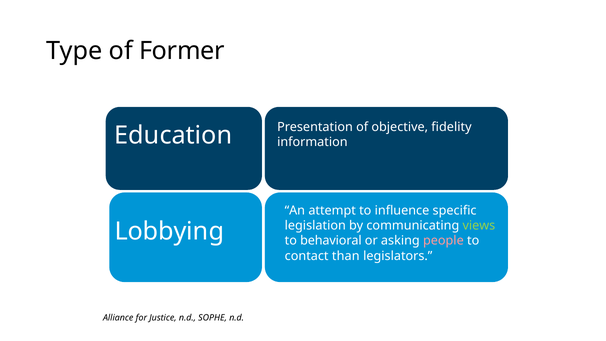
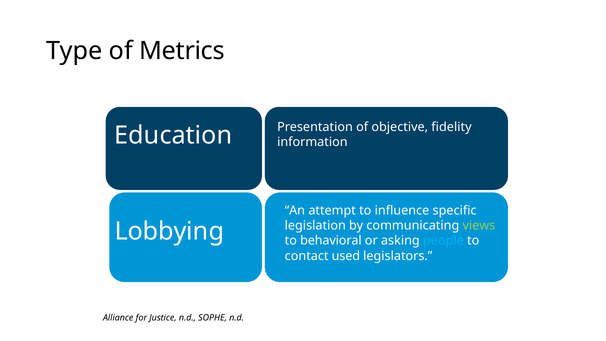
Former: Former -> Metrics
people colour: pink -> light blue
than: than -> used
